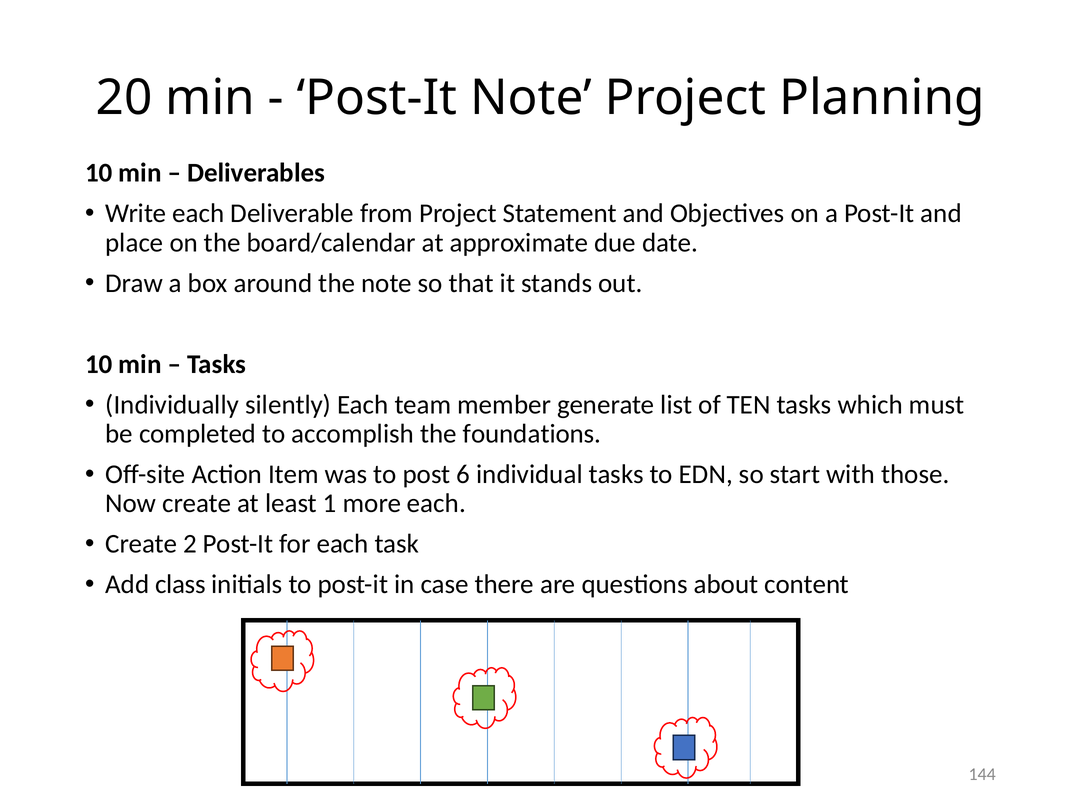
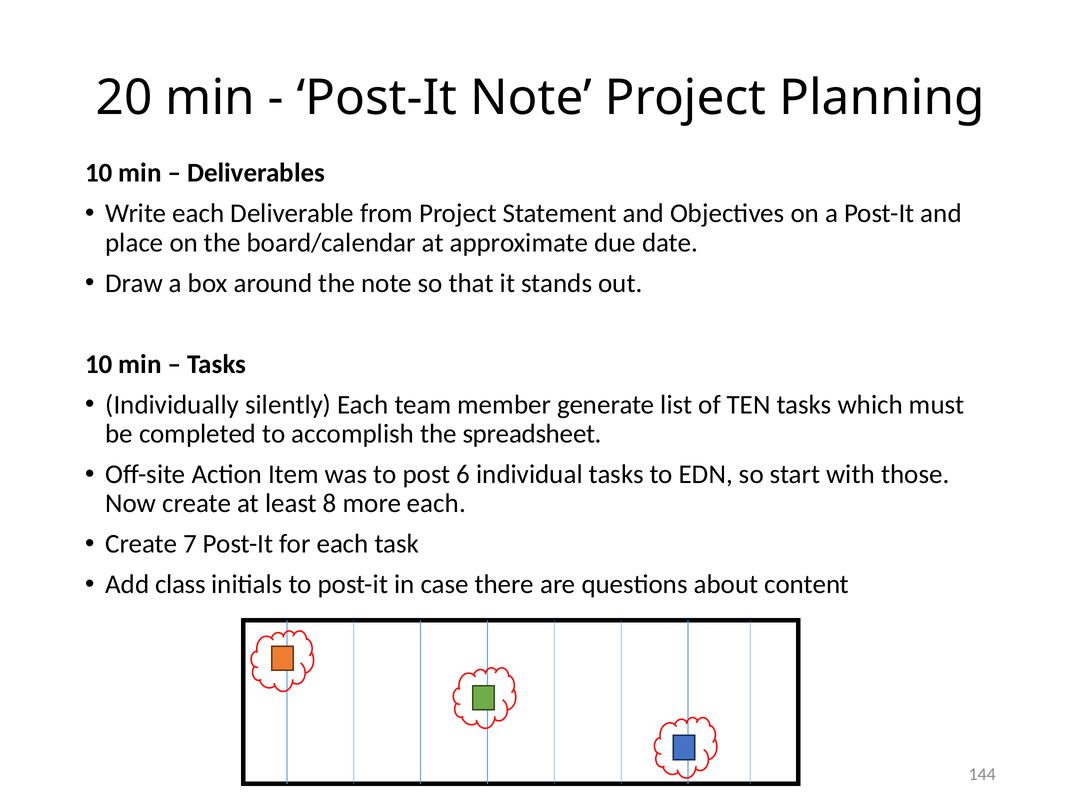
foundations: foundations -> spreadsheet
1: 1 -> 8
2: 2 -> 7
